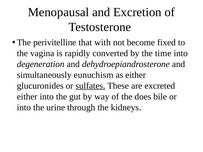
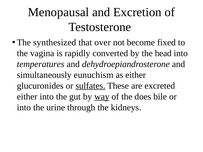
perivitelline: perivitelline -> synthesized
with: with -> over
time: time -> head
degeneration: degeneration -> temperatures
way underline: none -> present
